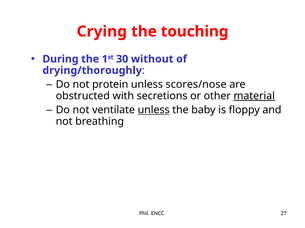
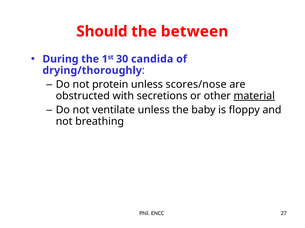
Crying: Crying -> Should
touching: touching -> between
without: without -> candida
unless at (154, 110) underline: present -> none
